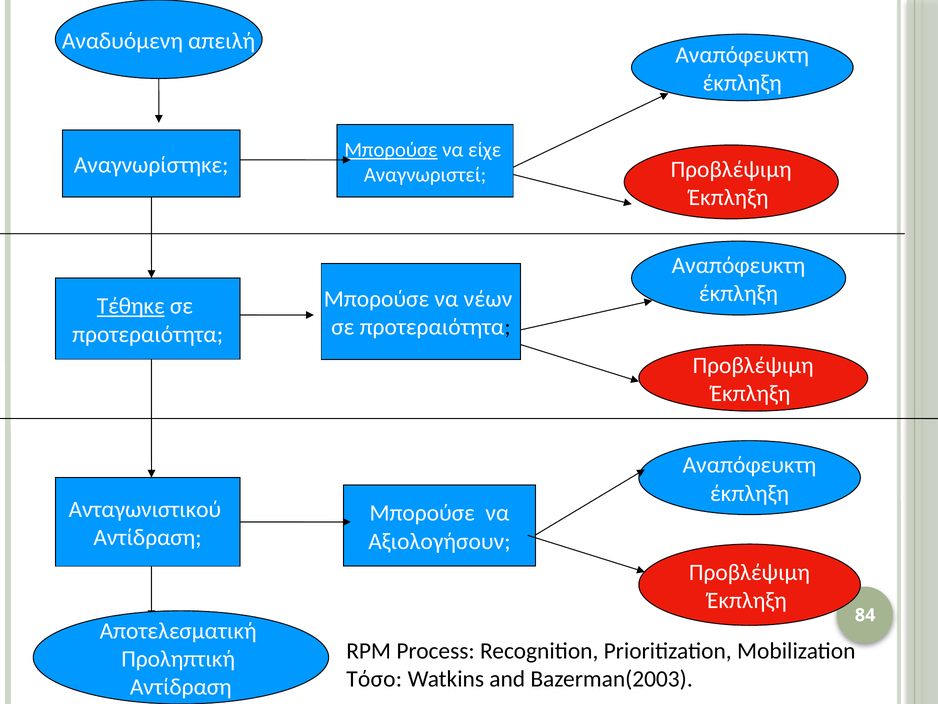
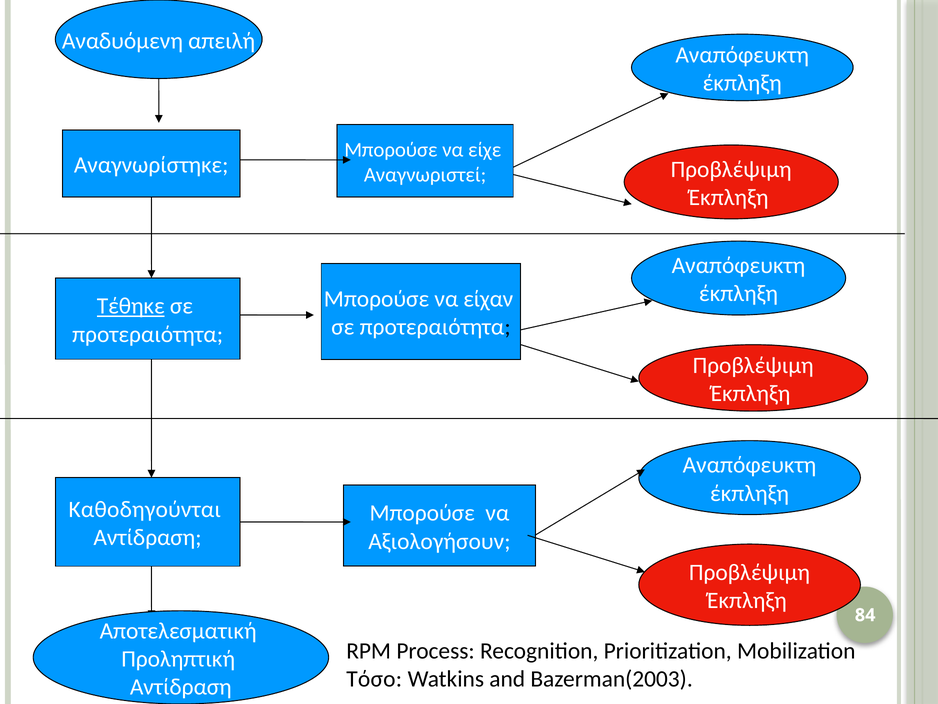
Μπορούσε at (391, 150) underline: present -> none
νέων: νέων -> είχαν
Ανταγωνιστικού: Ανταγωνιστικού -> Καθοδηγούνται
